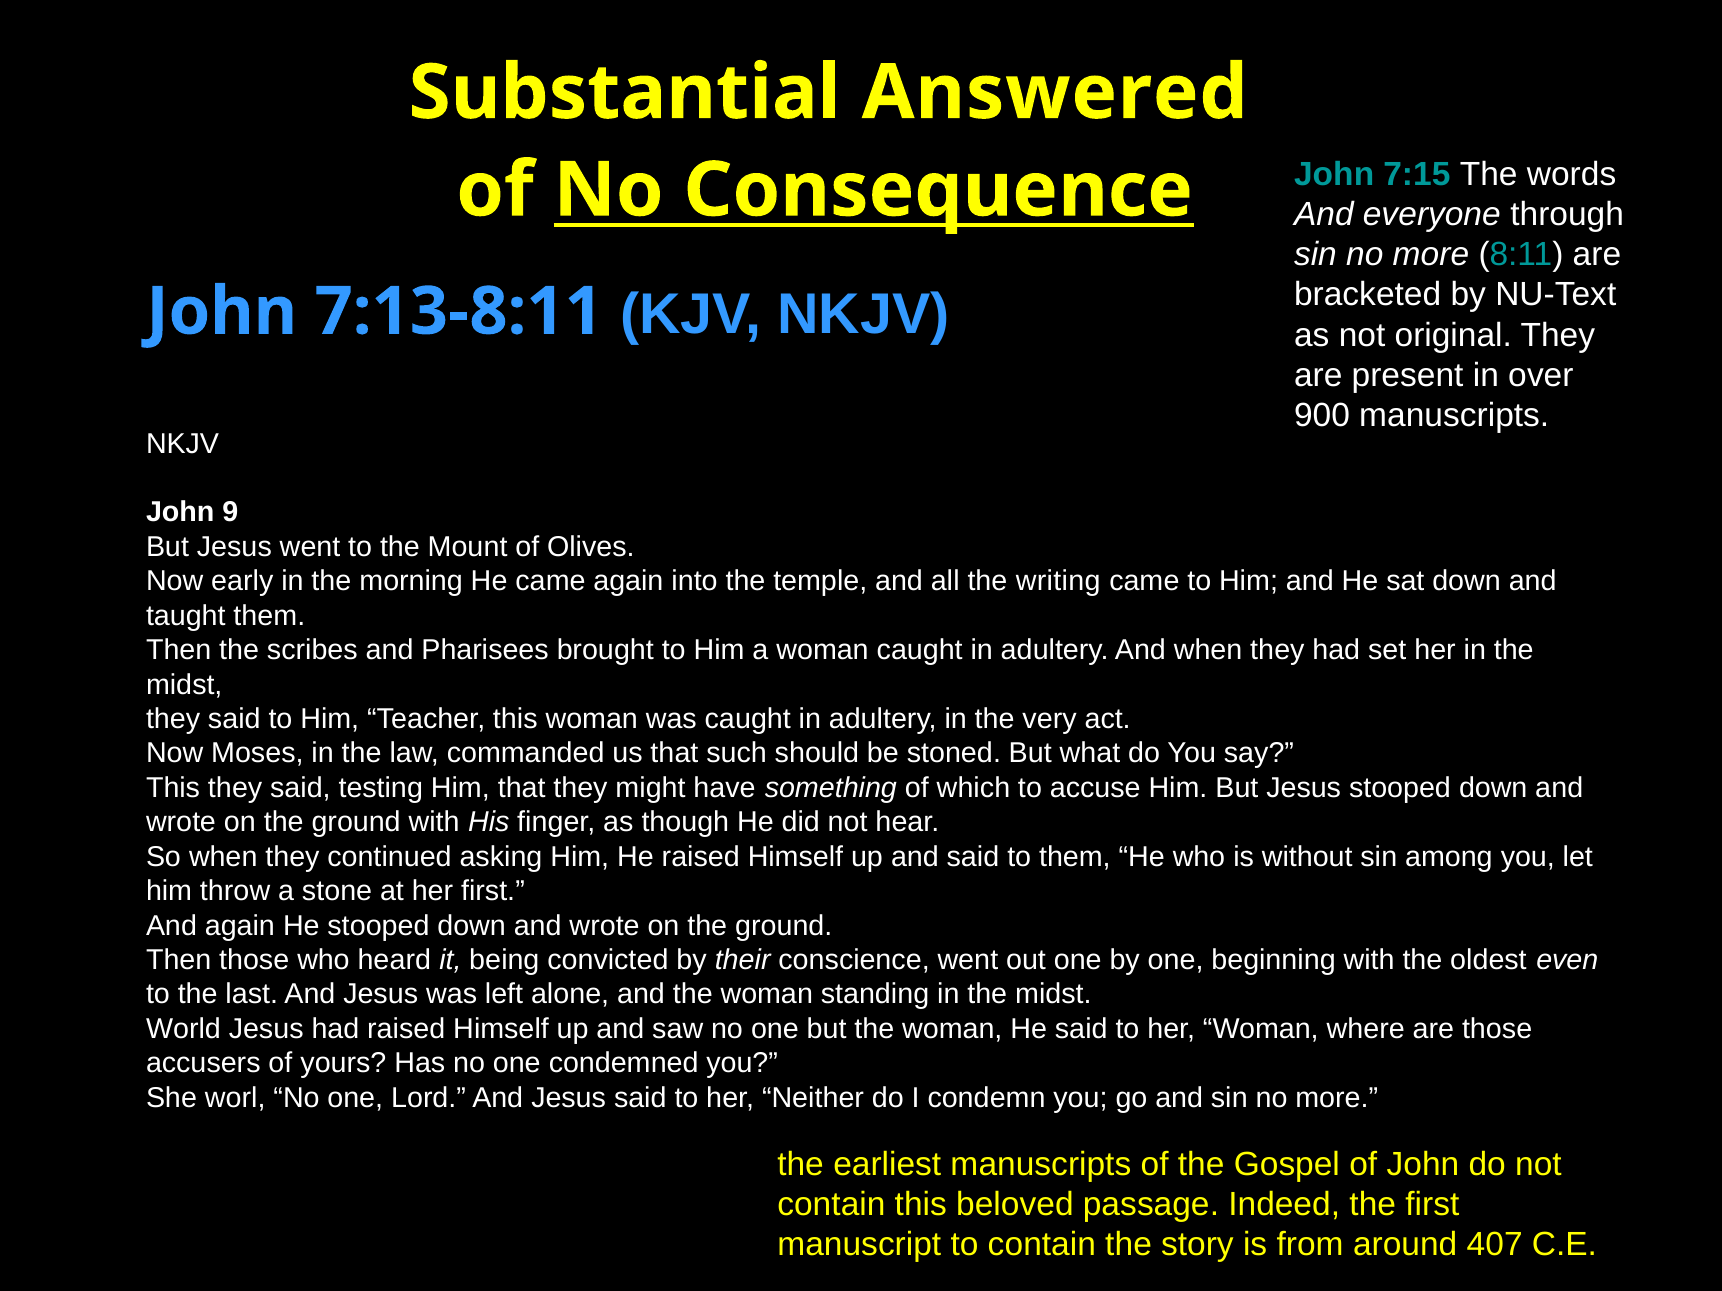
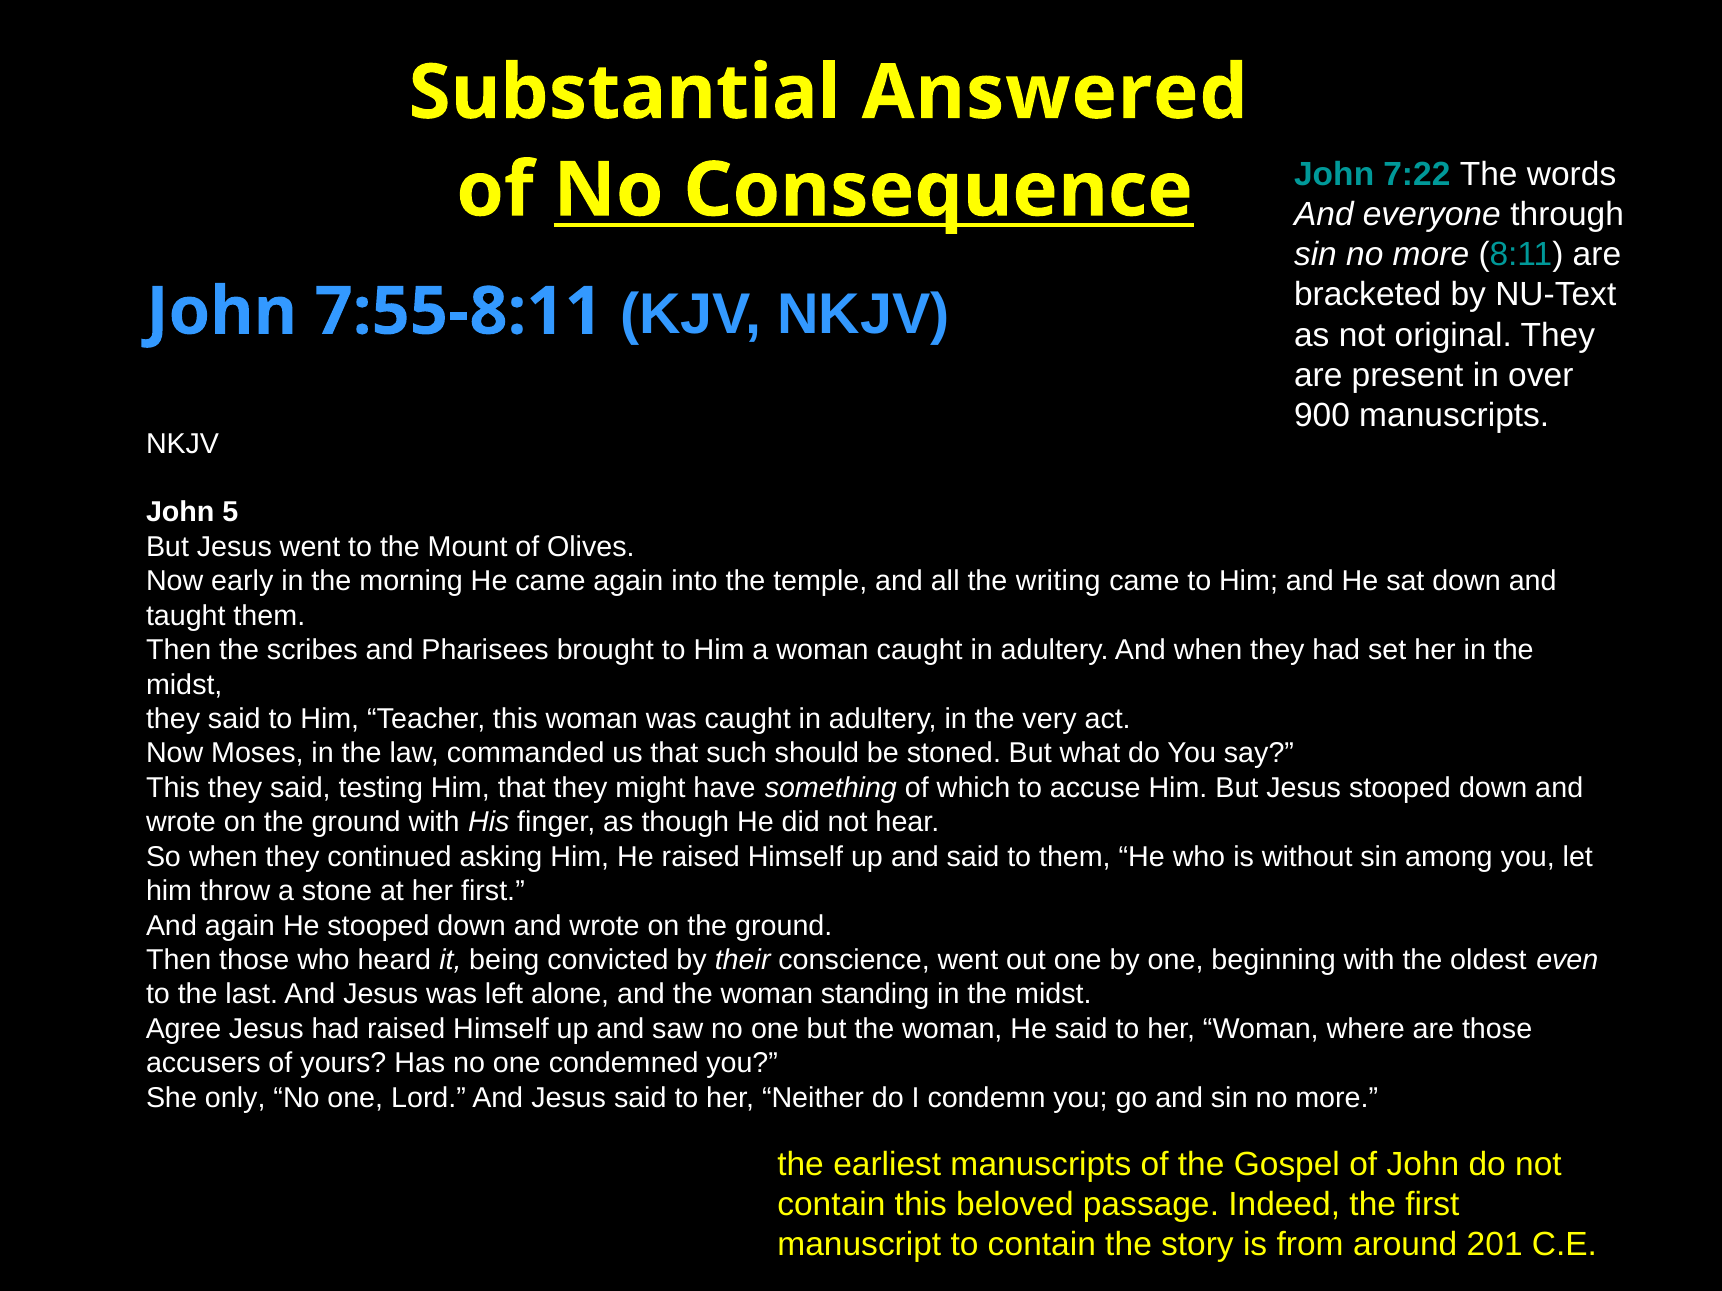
7:15: 7:15 -> 7:22
7:13-8:11: 7:13-8:11 -> 7:55-8:11
9: 9 -> 5
World: World -> Agree
worl: worl -> only
407: 407 -> 201
